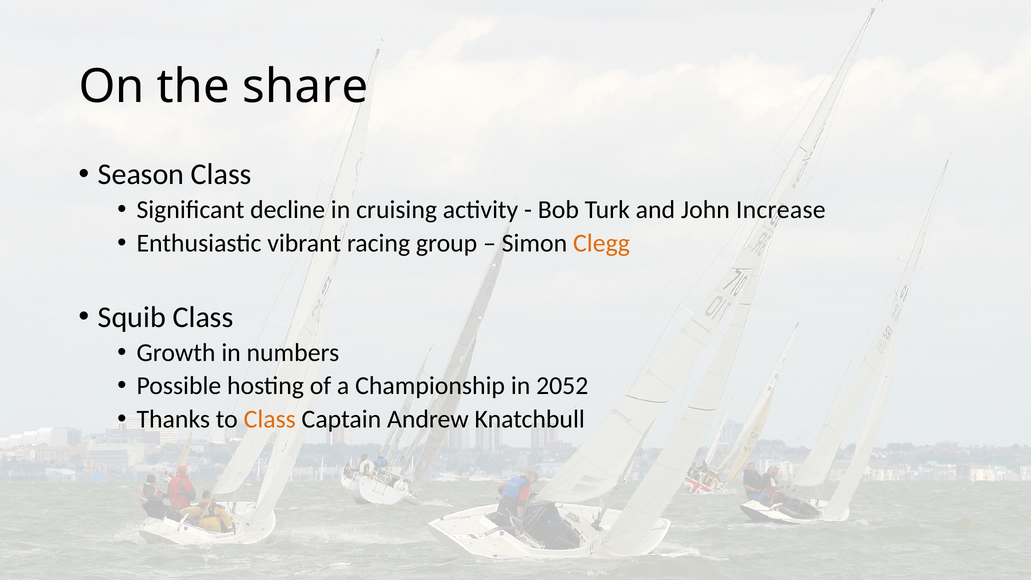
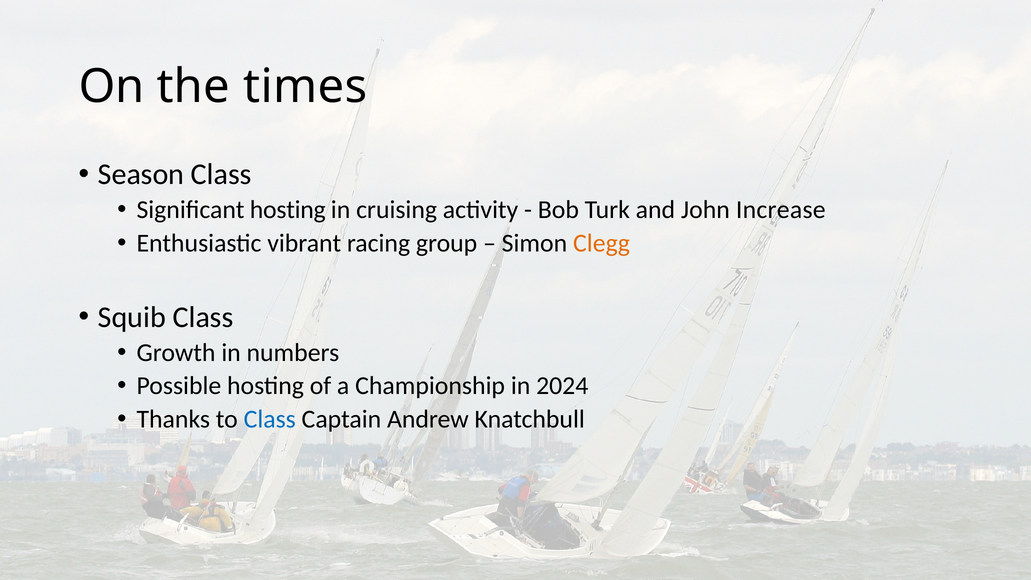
share: share -> times
Significant decline: decline -> hosting
2052: 2052 -> 2024
Class at (270, 419) colour: orange -> blue
